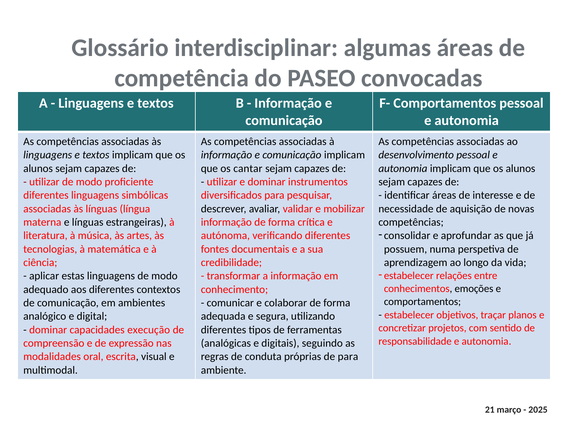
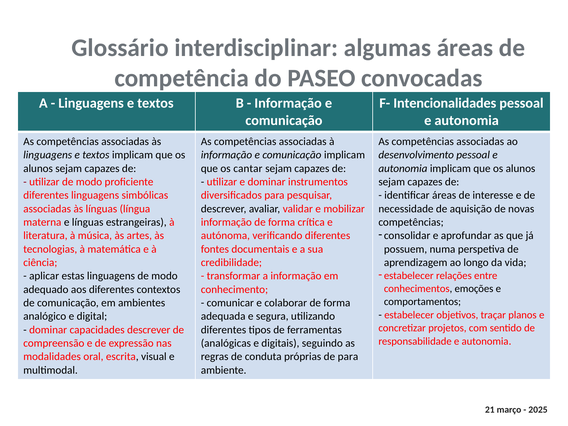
F- Comportamentos: Comportamentos -> Intencionalidades
capacidades execução: execução -> descrever
